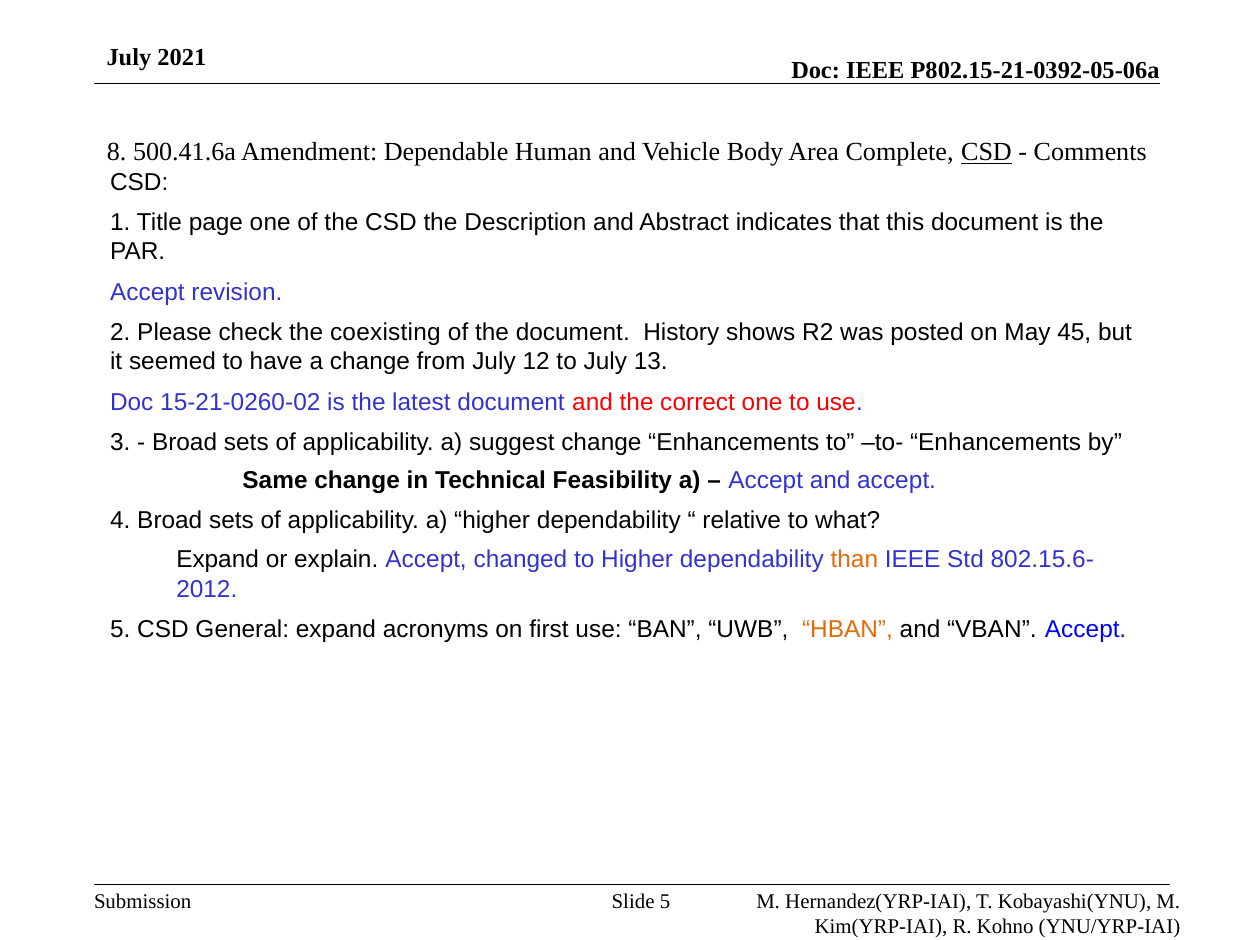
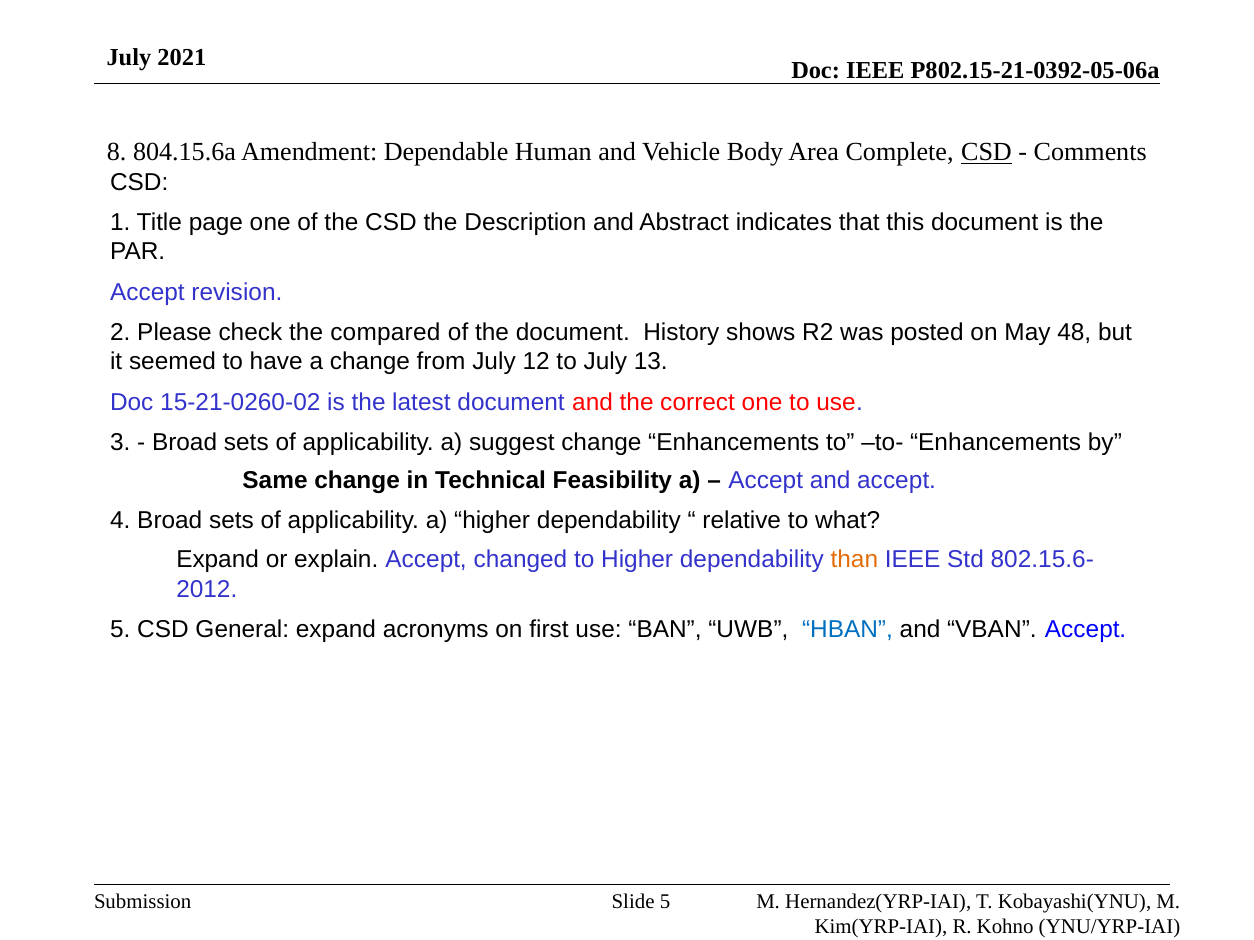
500.41.6a: 500.41.6a -> 804.15.6a
coexisting: coexisting -> compared
45: 45 -> 48
HBAN colour: orange -> blue
